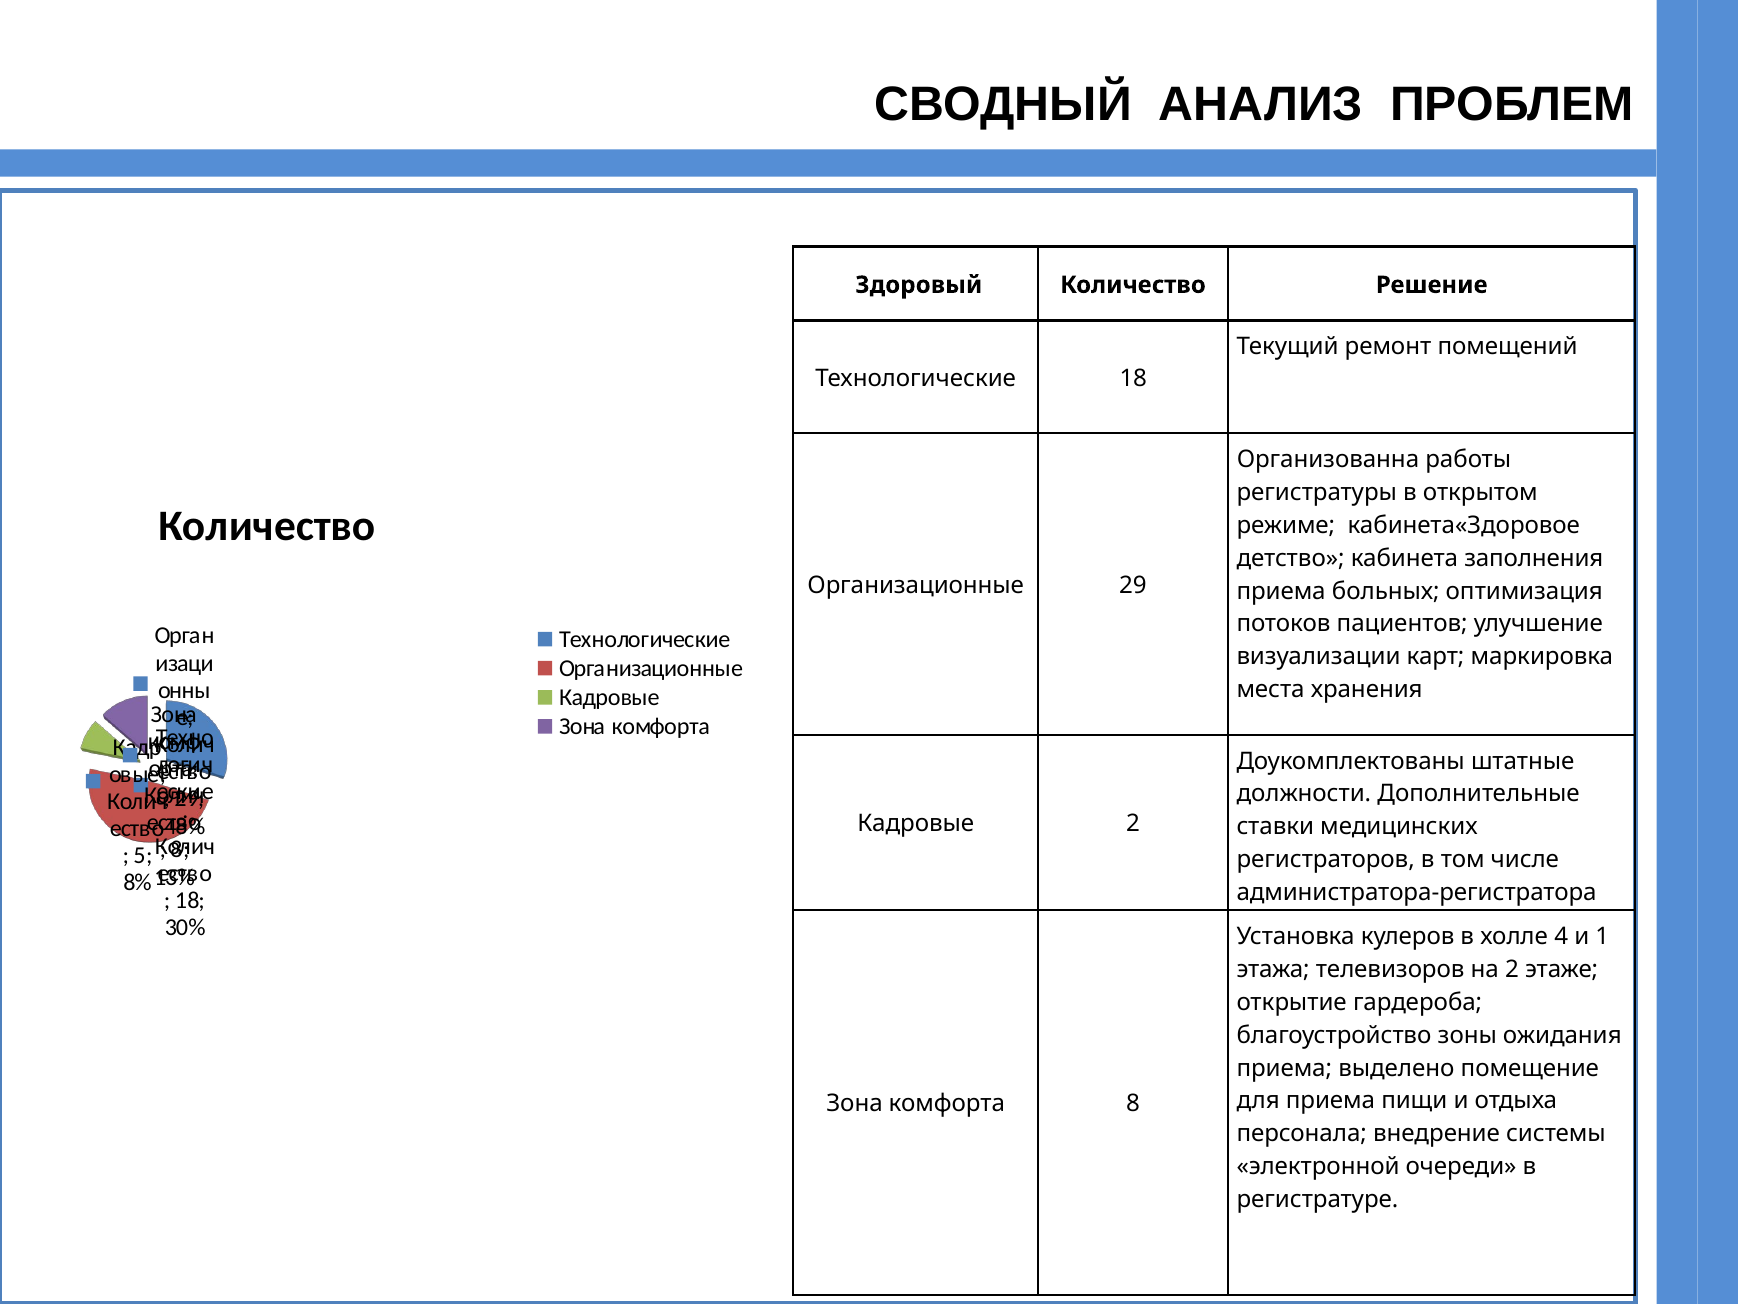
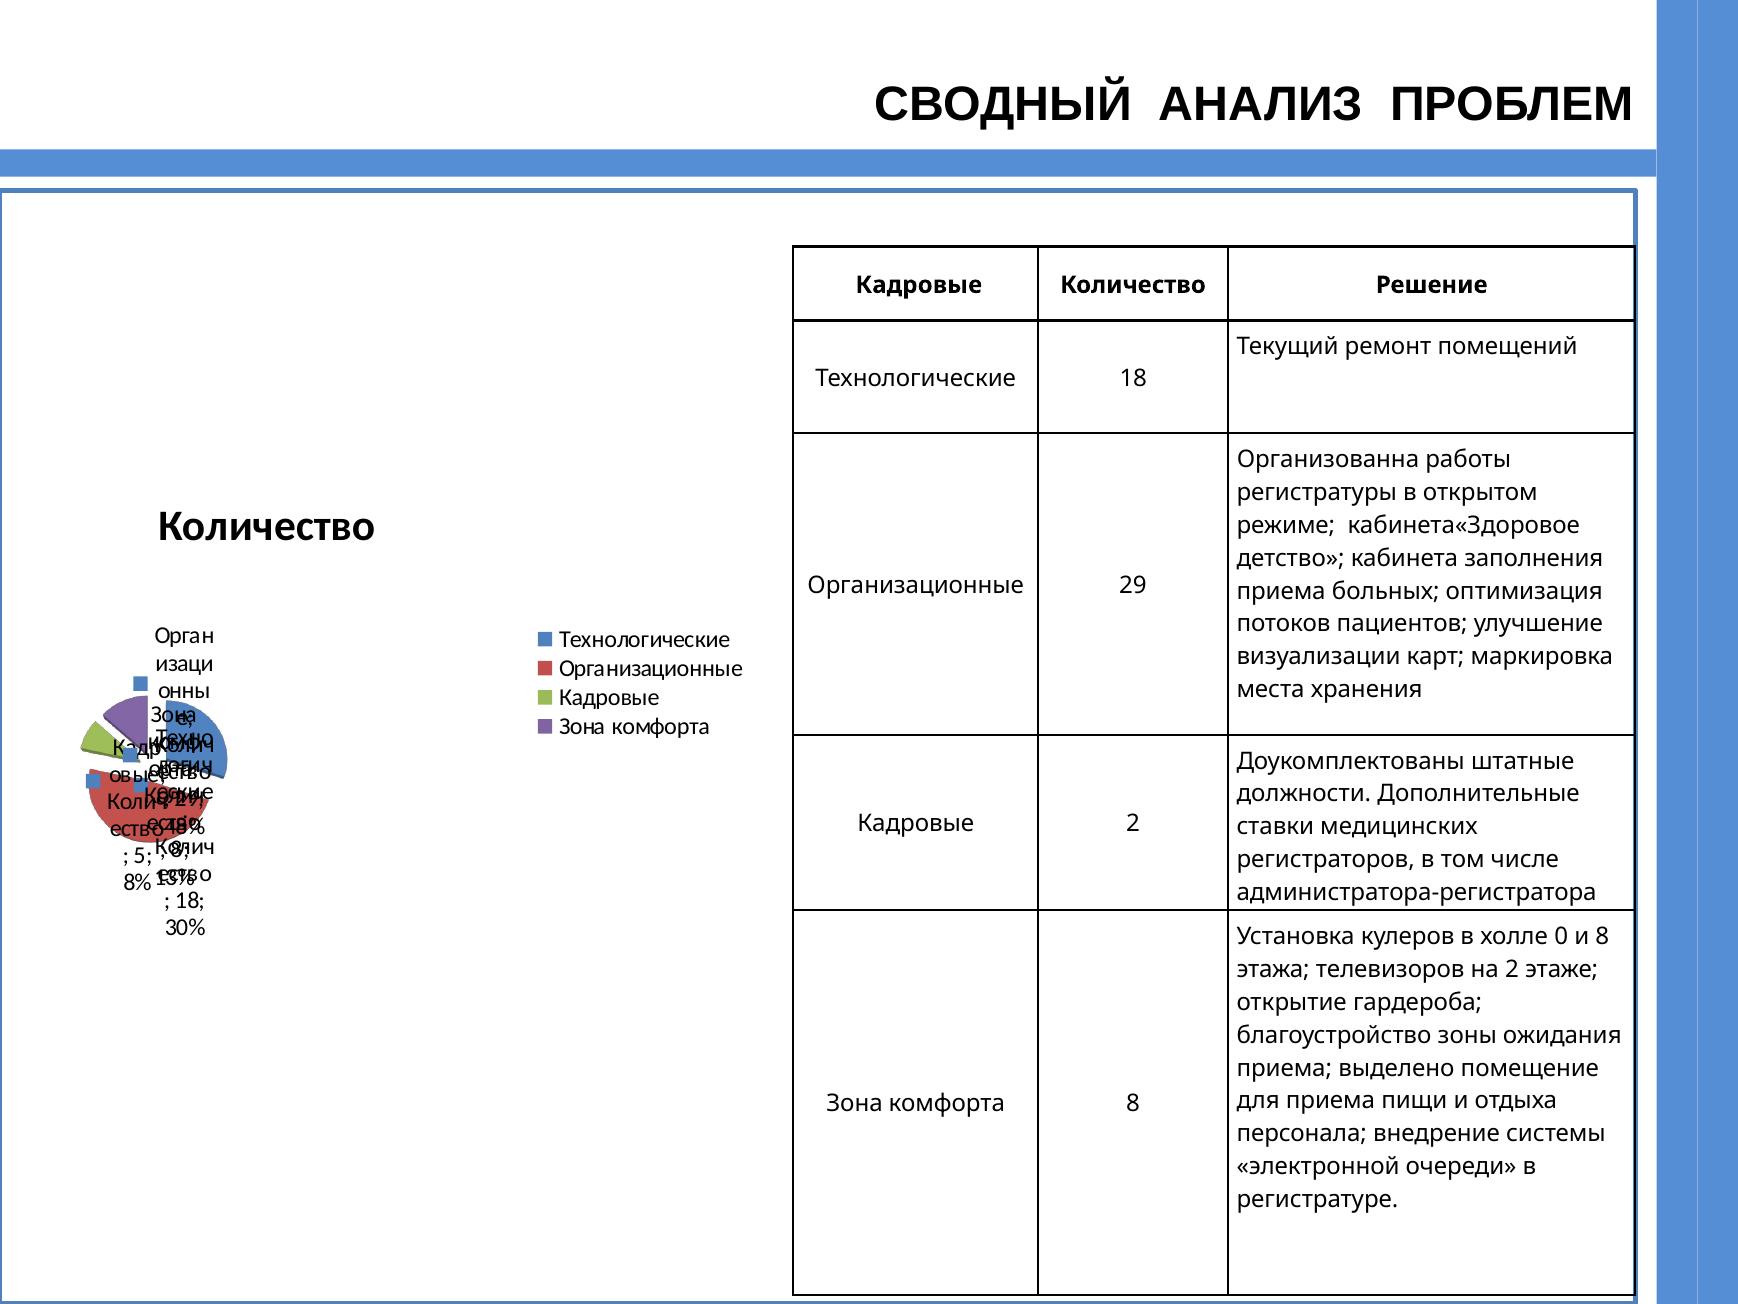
Здоровый at (919, 285): Здоровый -> Кадровые
4: 4 -> 0
и 1: 1 -> 8
